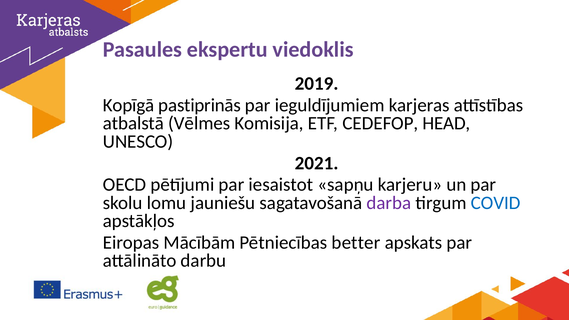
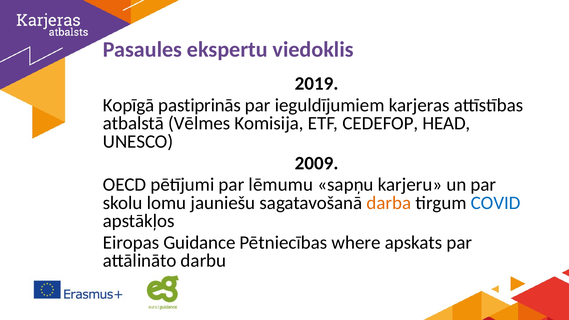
2021: 2021 -> 2009
iesaistot: iesaistot -> lēmumu
darba colour: purple -> orange
Mācībām: Mācībām -> Guidance
better: better -> where
